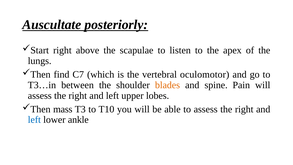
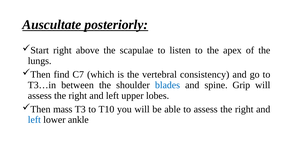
oculomotor: oculomotor -> consistency
blades colour: orange -> blue
Pain: Pain -> Grip
